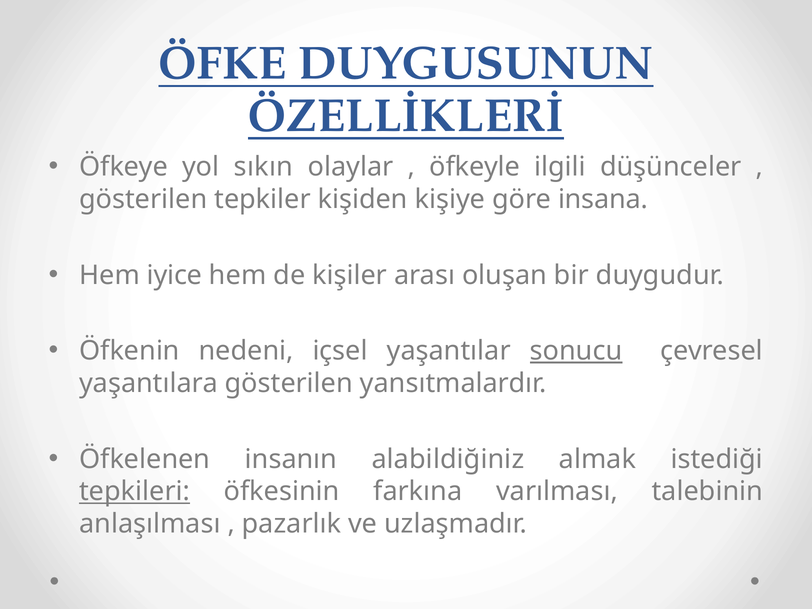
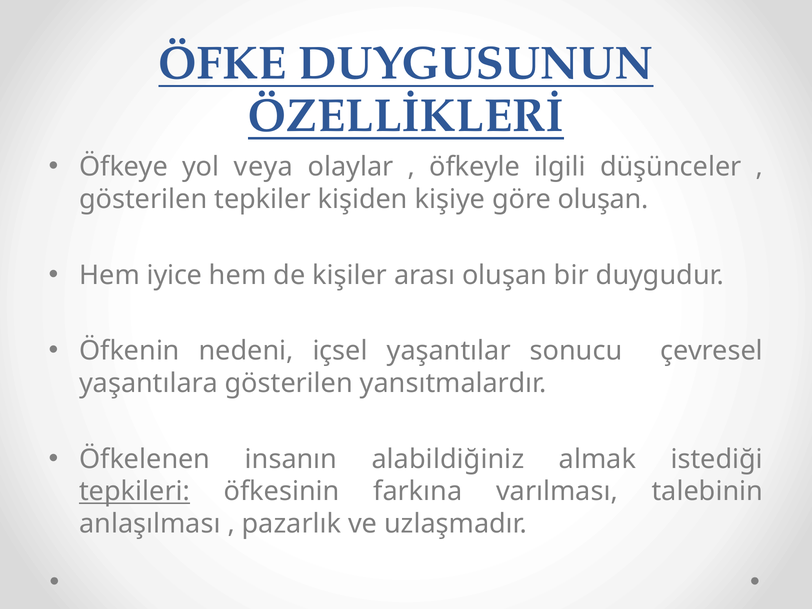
sıkın: sıkın -> veya
göre insana: insana -> oluşan
sonucu underline: present -> none
